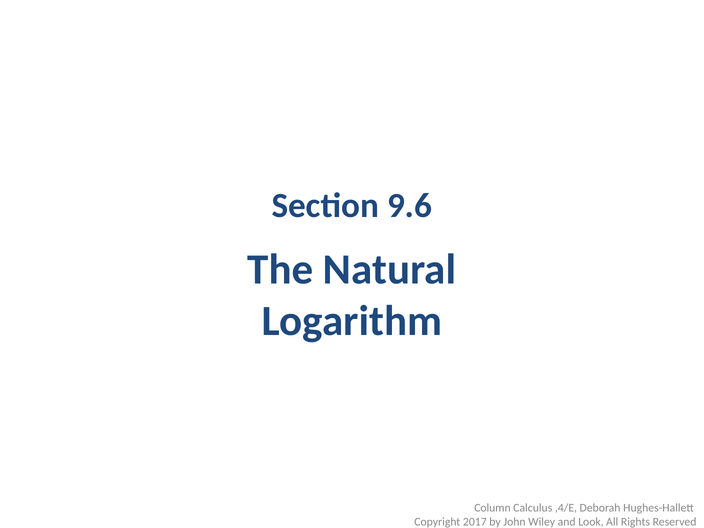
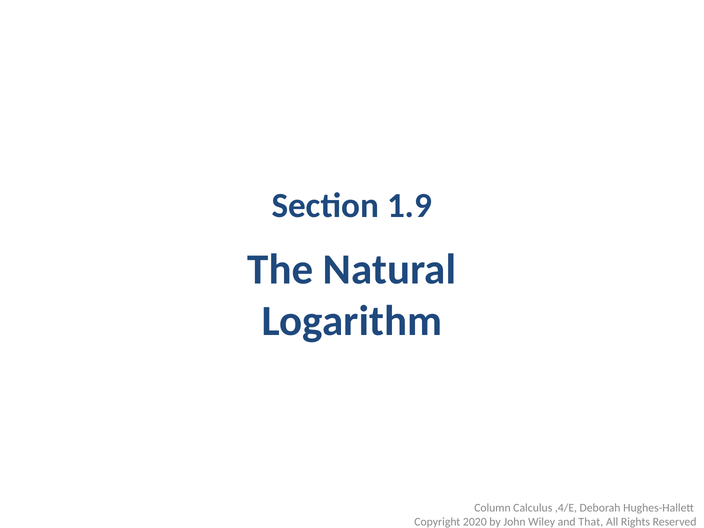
9.6: 9.6 -> 1.9
2017: 2017 -> 2020
Look: Look -> That
